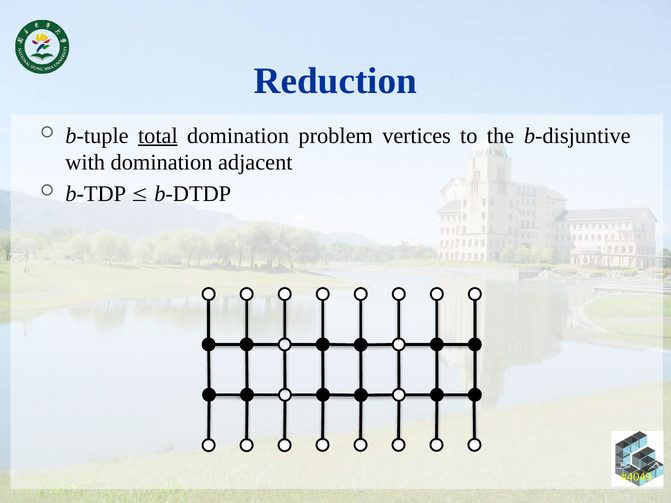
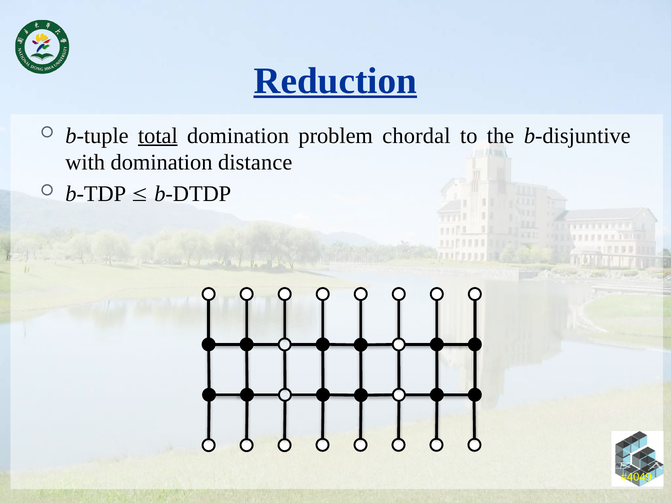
Reduction underline: none -> present
vertices: vertices -> chordal
adjacent: adjacent -> distance
